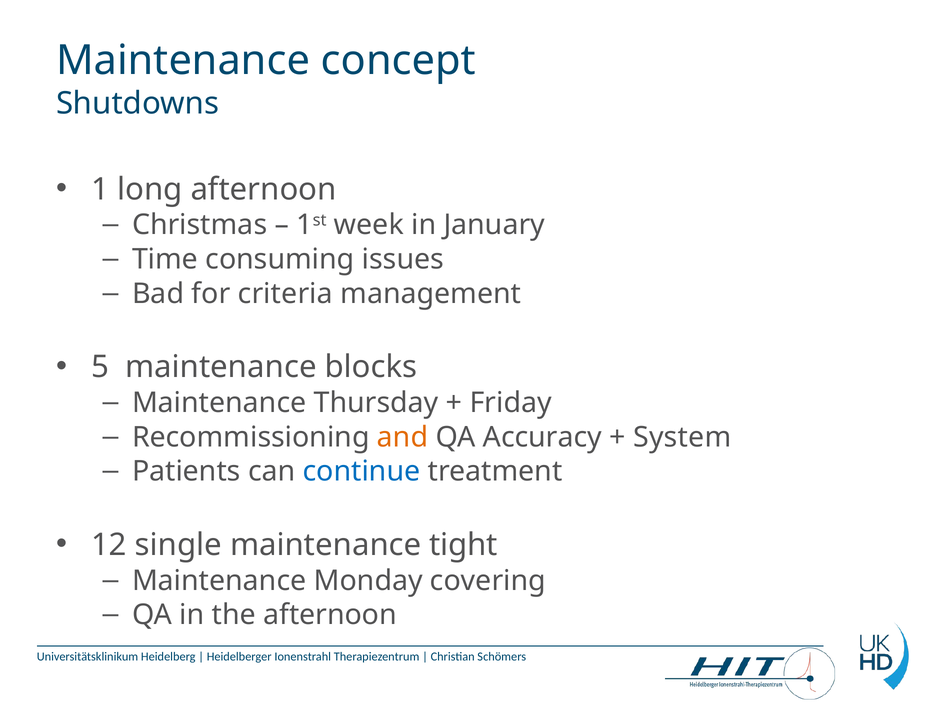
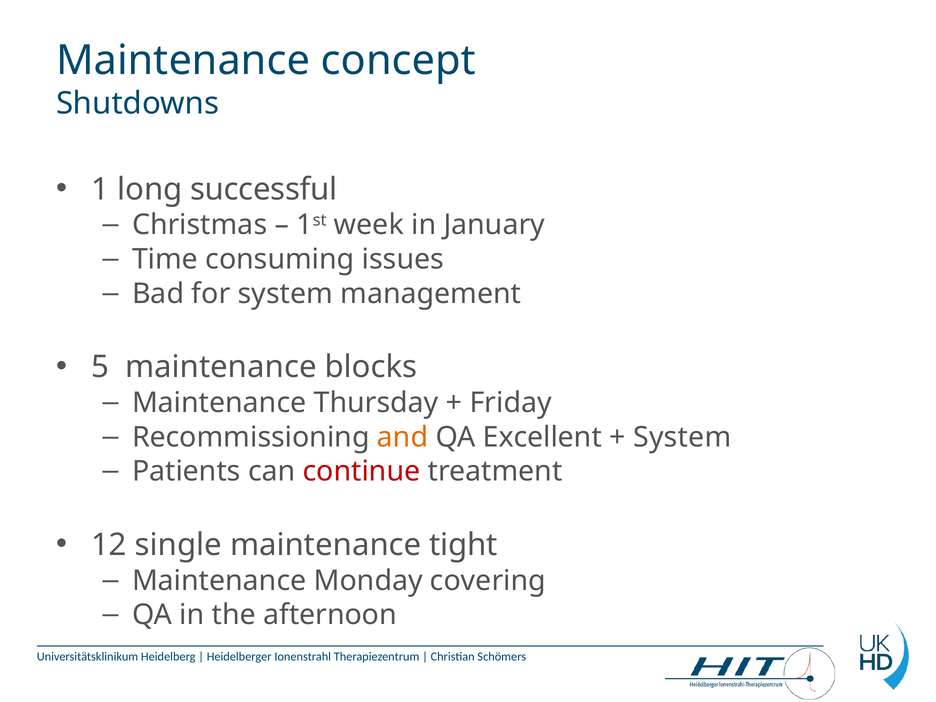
long afternoon: afternoon -> successful
for criteria: criteria -> system
Accuracy: Accuracy -> Excellent
continue colour: blue -> red
